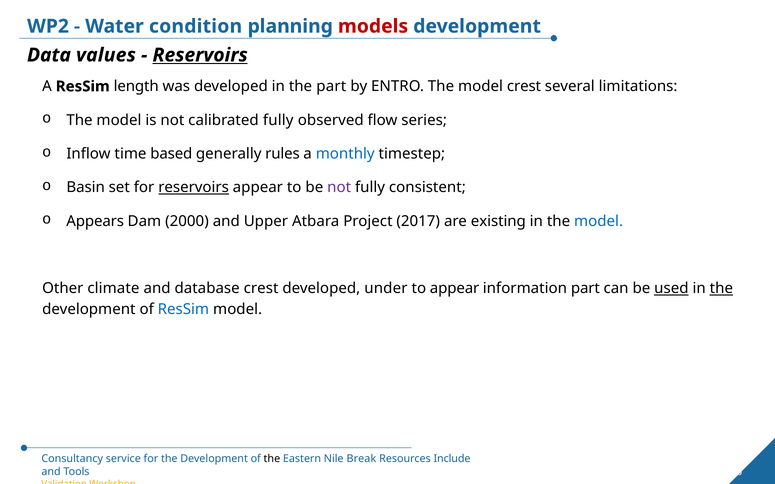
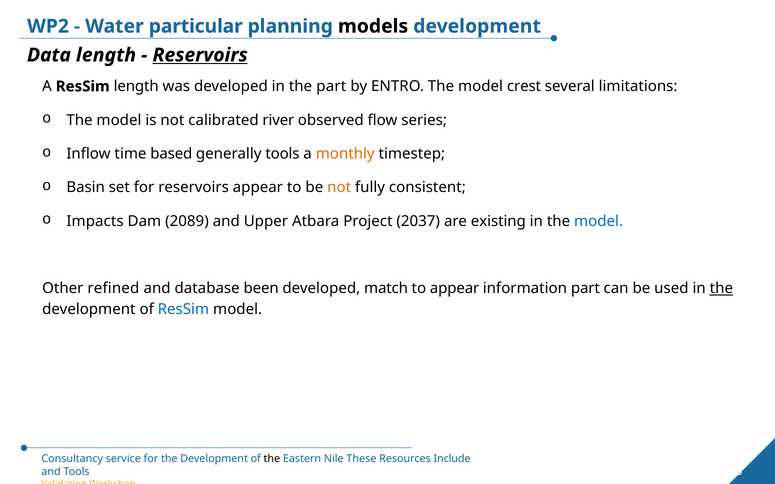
condition: condition -> particular
models colour: red -> black
Data values: values -> length
calibrated fully: fully -> river
generally rules: rules -> tools
monthly colour: blue -> orange
reservoirs at (194, 188) underline: present -> none
not at (339, 188) colour: purple -> orange
Appears: Appears -> Impacts
2000: 2000 -> 2089
2017: 2017 -> 2037
climate: climate -> refined
database crest: crest -> been
under: under -> match
used underline: present -> none
Break: Break -> These
